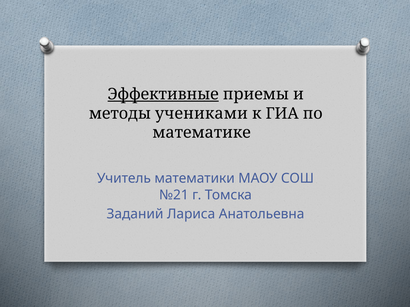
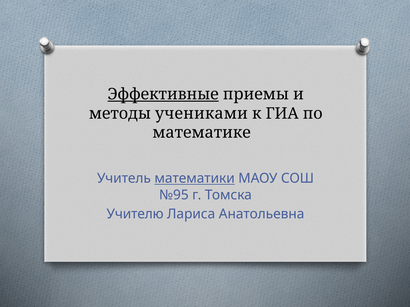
математики underline: none -> present
№21: №21 -> №95
Заданий: Заданий -> Учителю
